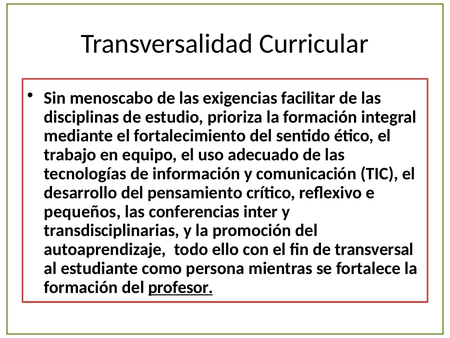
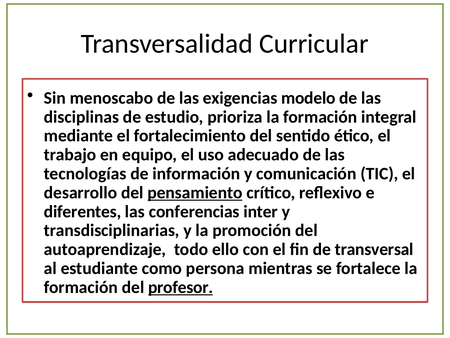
facilitar: facilitar -> modelo
pensamiento underline: none -> present
pequeños: pequeños -> diferentes
